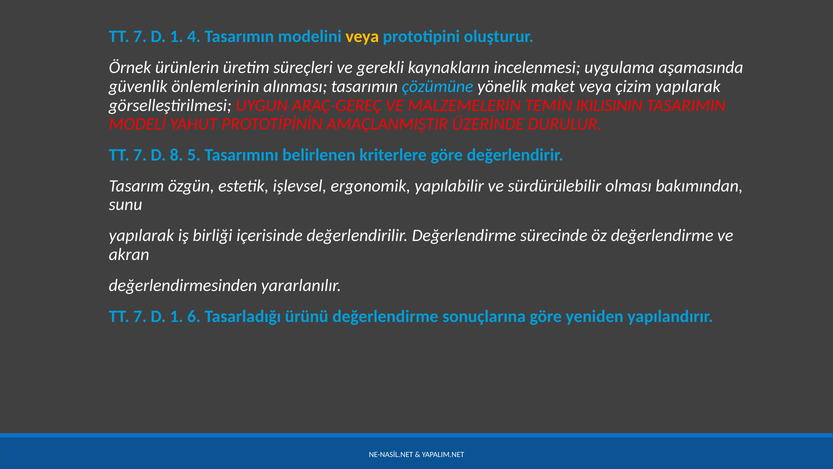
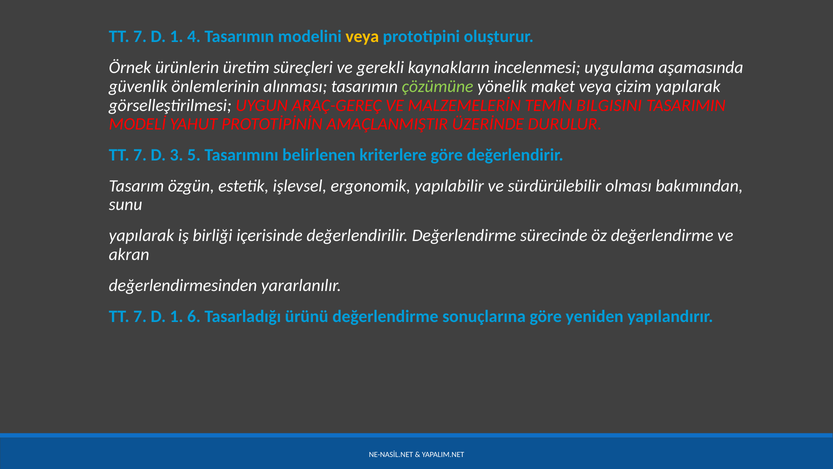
çözümüne colour: light blue -> light green
IKILISININ: IKILISININ -> BILGISINI
8: 8 -> 3
